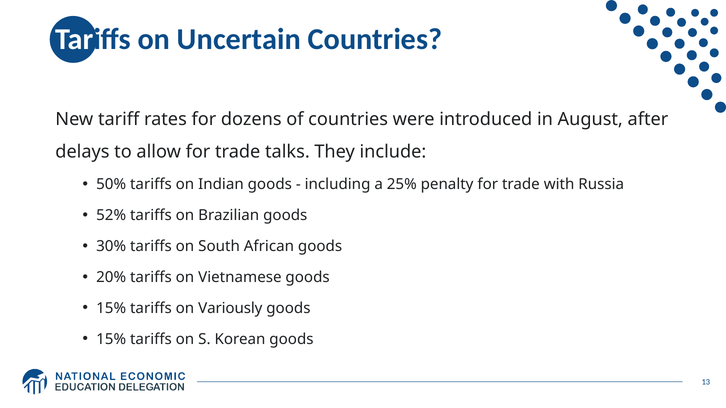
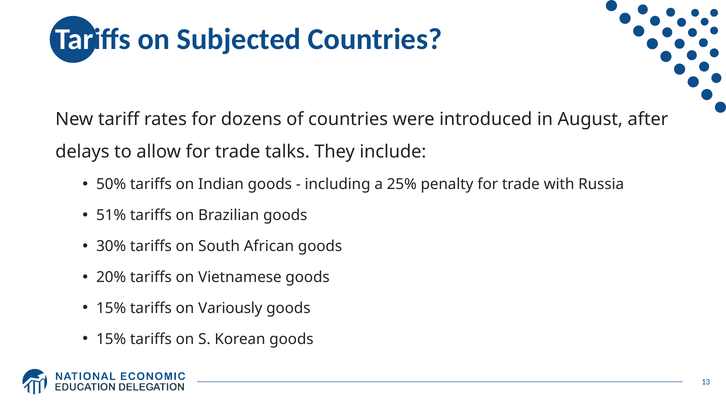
Uncertain: Uncertain -> Subjected
52%: 52% -> 51%
